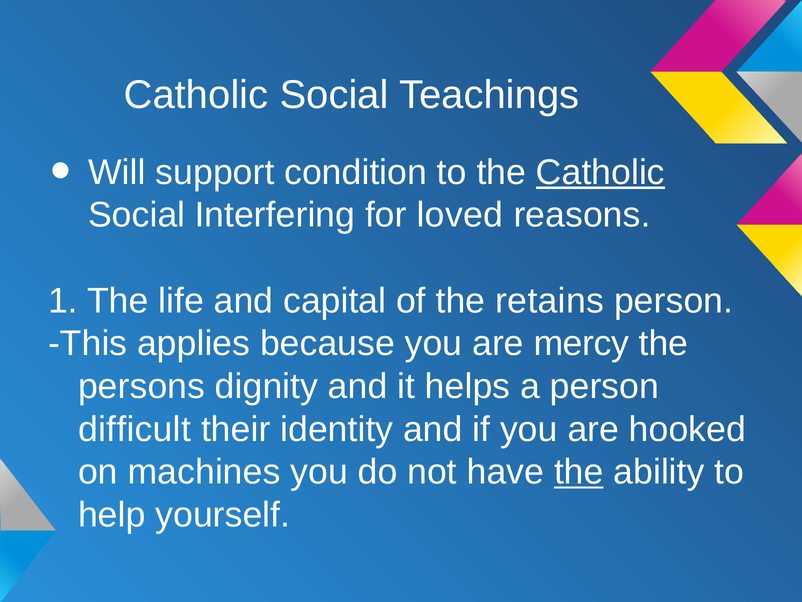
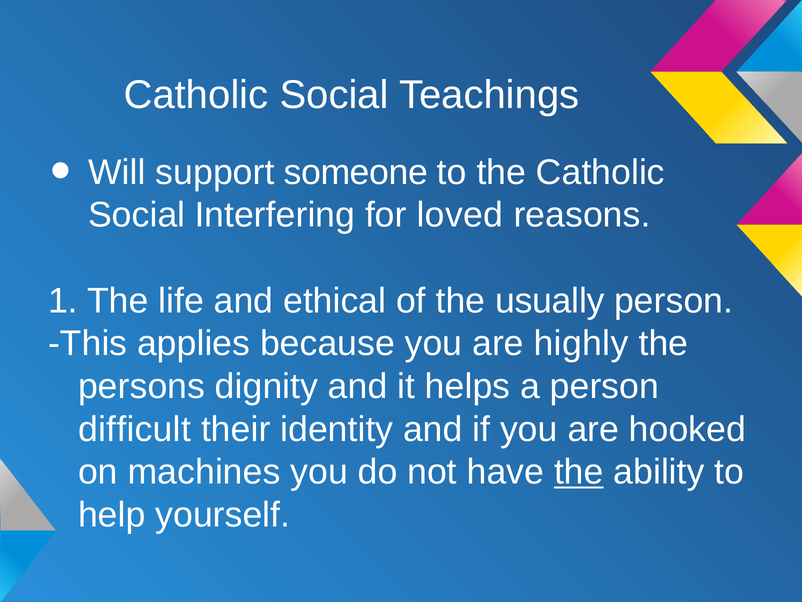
condition: condition -> someone
Catholic at (600, 172) underline: present -> none
capital: capital -> ethical
retains: retains -> usually
mercy: mercy -> highly
